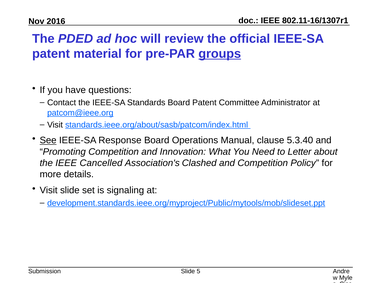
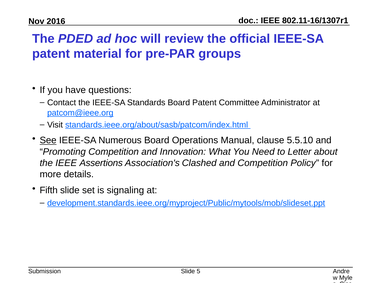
groups underline: present -> none
Response: Response -> Numerous
5.3.40: 5.3.40 -> 5.5.10
Cancelled: Cancelled -> Assertions
Visit at (49, 191): Visit -> Fifth
